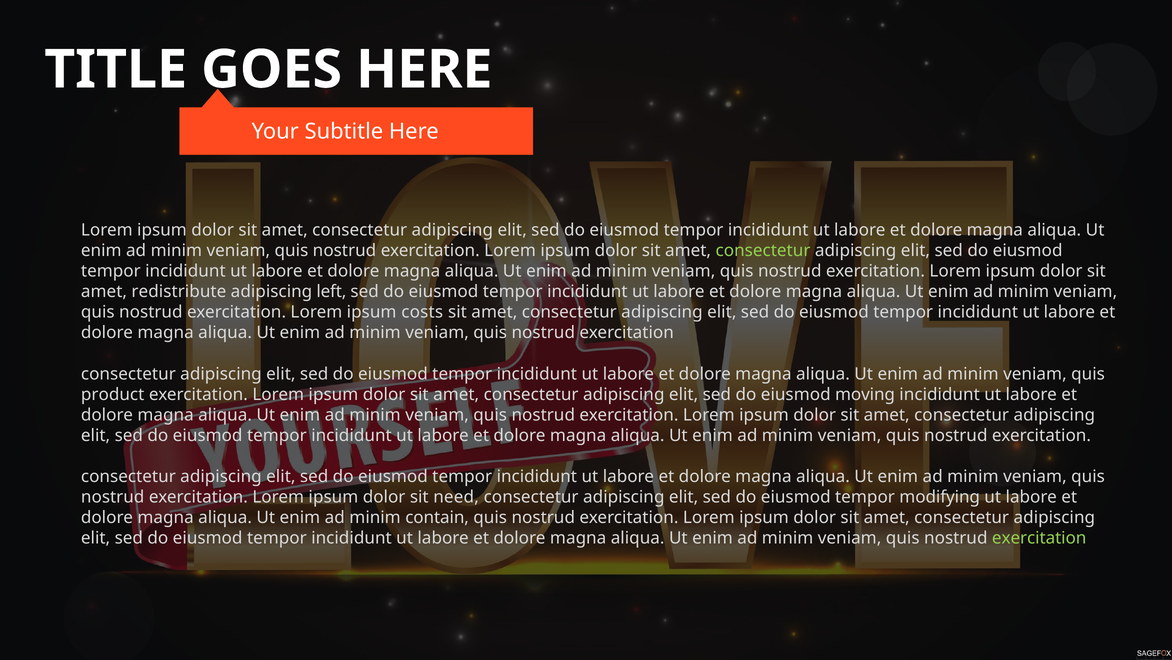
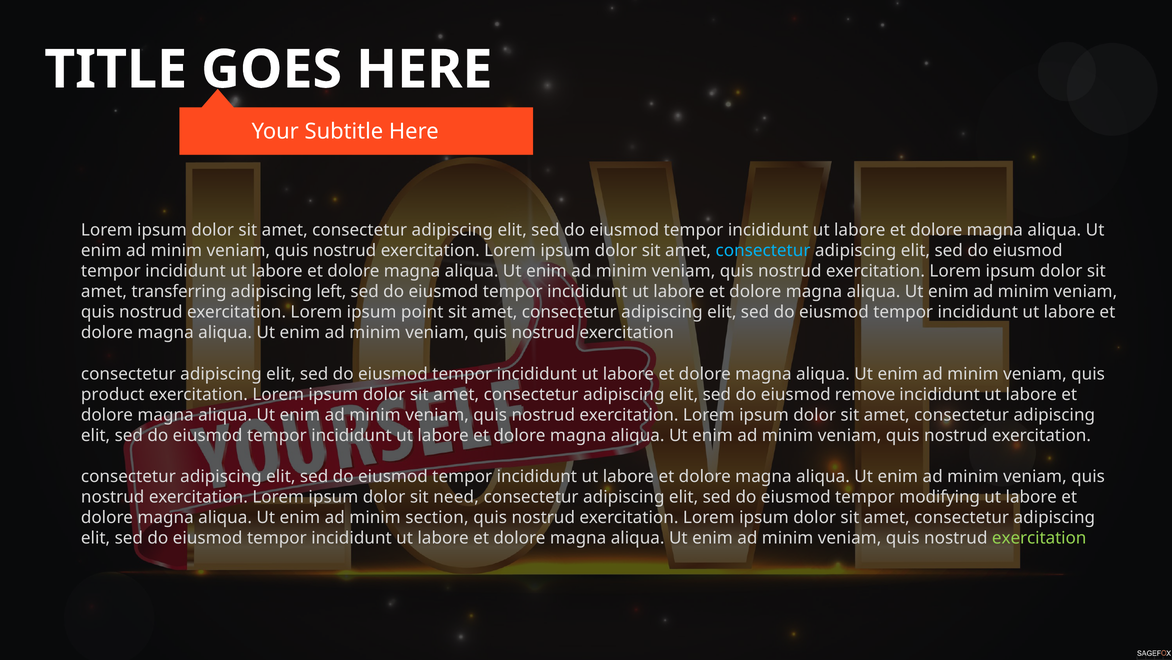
consectetur at (763, 250) colour: light green -> light blue
redistribute: redistribute -> transferring
costs: costs -> point
moving: moving -> remove
contain: contain -> section
